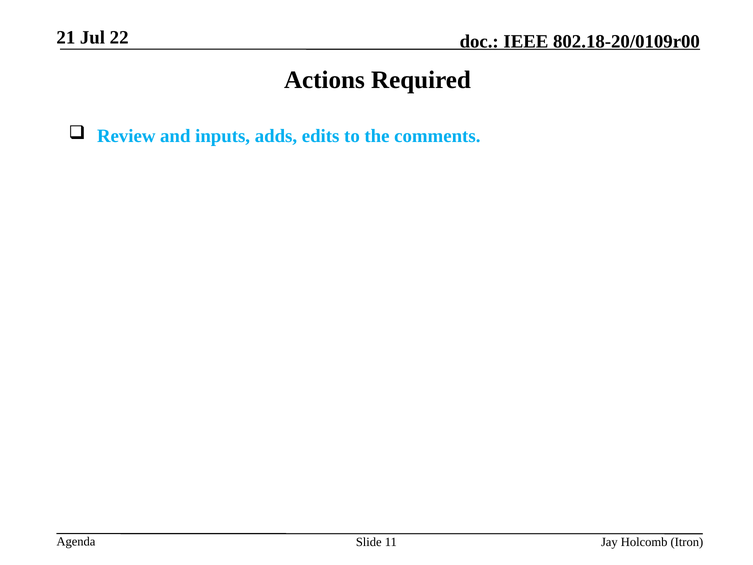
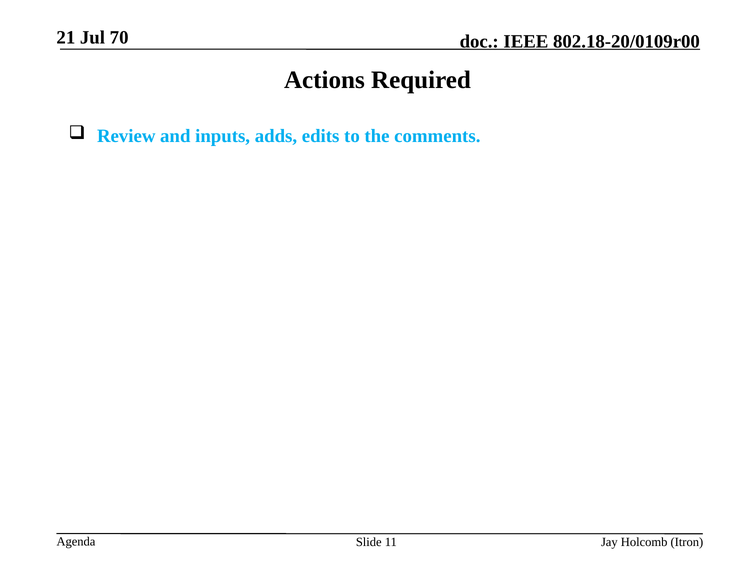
22: 22 -> 70
